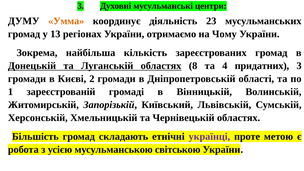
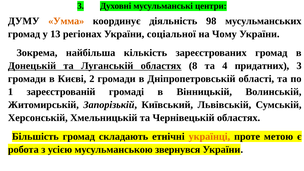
23: 23 -> 98
отримаємо: отримаємо -> соціальної
українці colour: purple -> orange
світською: світською -> звернувся
